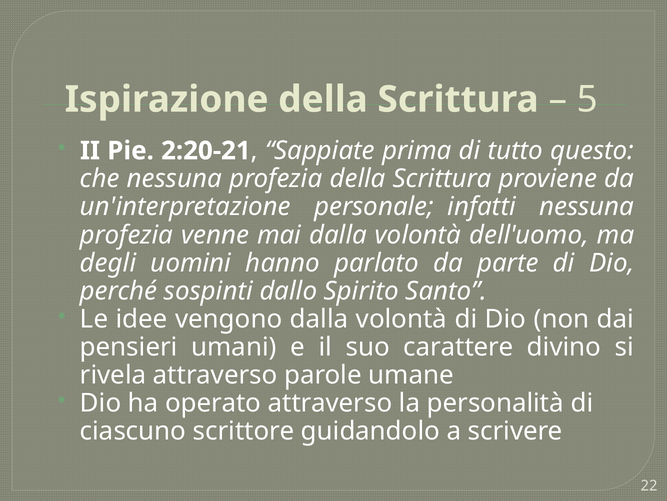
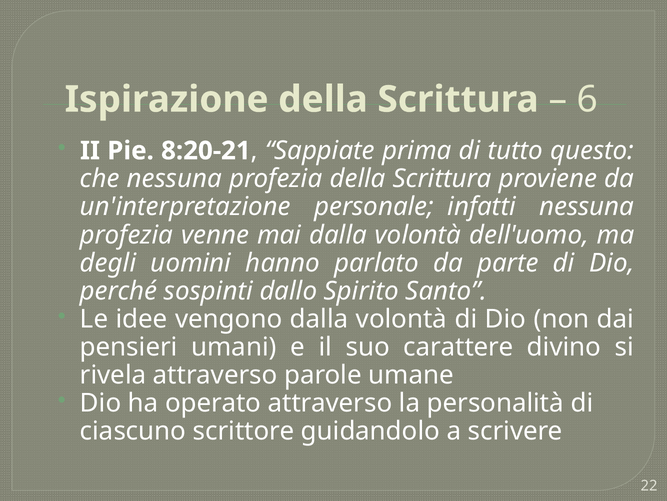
5: 5 -> 6
2:20-21: 2:20-21 -> 8:20-21
